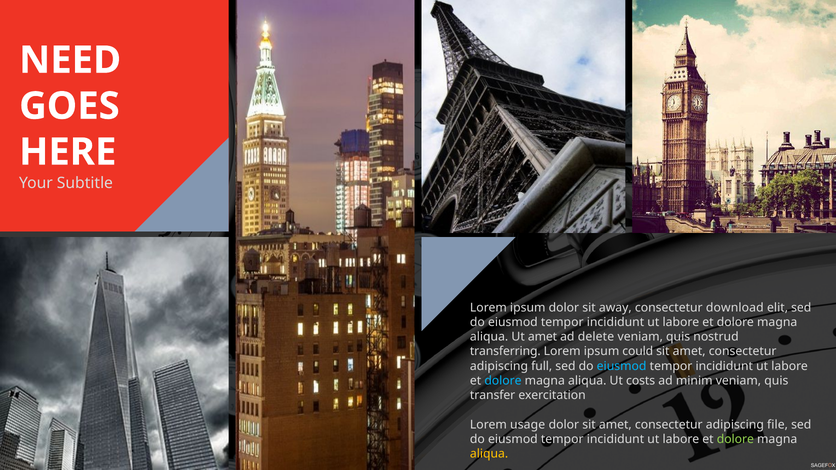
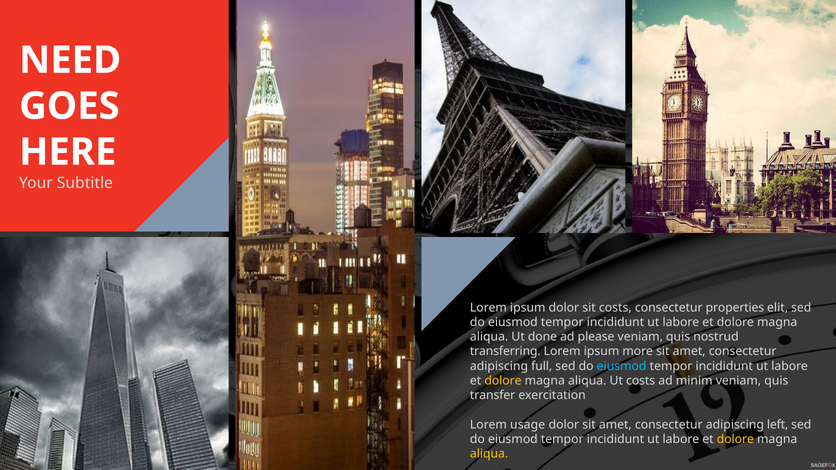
sit away: away -> costs
download: download -> properties
Ut amet: amet -> done
delete: delete -> please
could: could -> more
dolore at (503, 381) colour: light blue -> yellow
file: file -> left
dolore at (735, 439) colour: light green -> yellow
